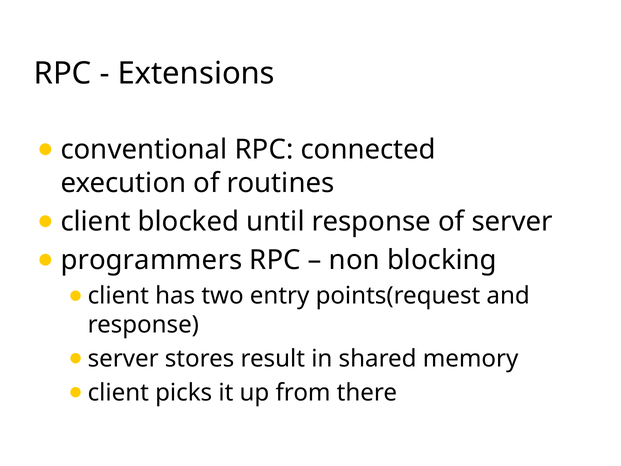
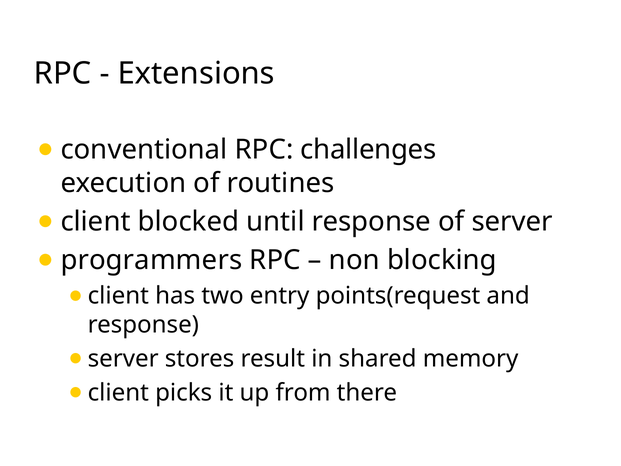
connected: connected -> challenges
